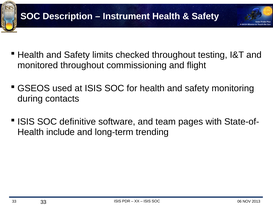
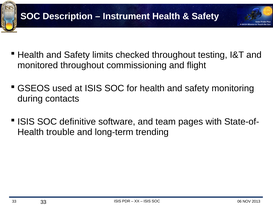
include: include -> trouble
